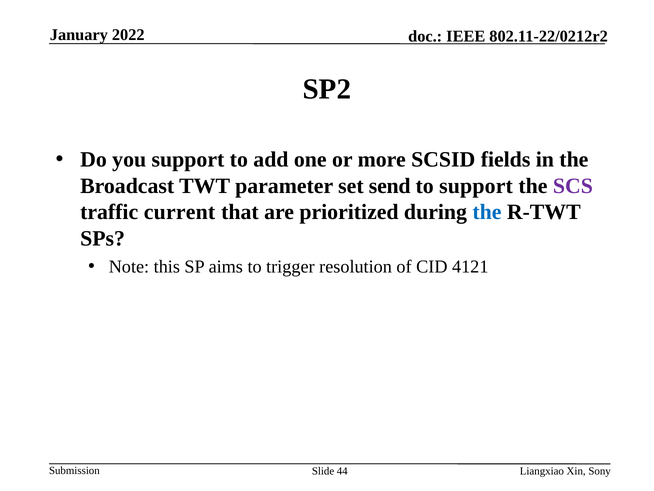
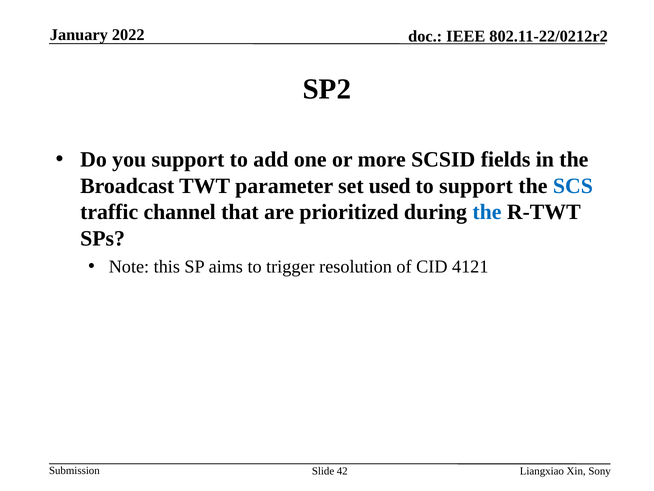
send: send -> used
SCS colour: purple -> blue
current: current -> channel
44: 44 -> 42
